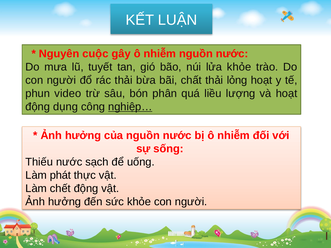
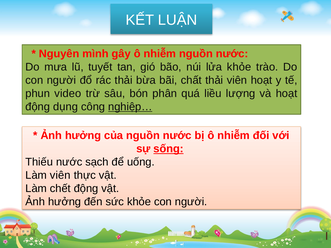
cuộc: cuộc -> mình
thải lỏng: lỏng -> viên
sống underline: none -> present
Làm phát: phát -> viên
